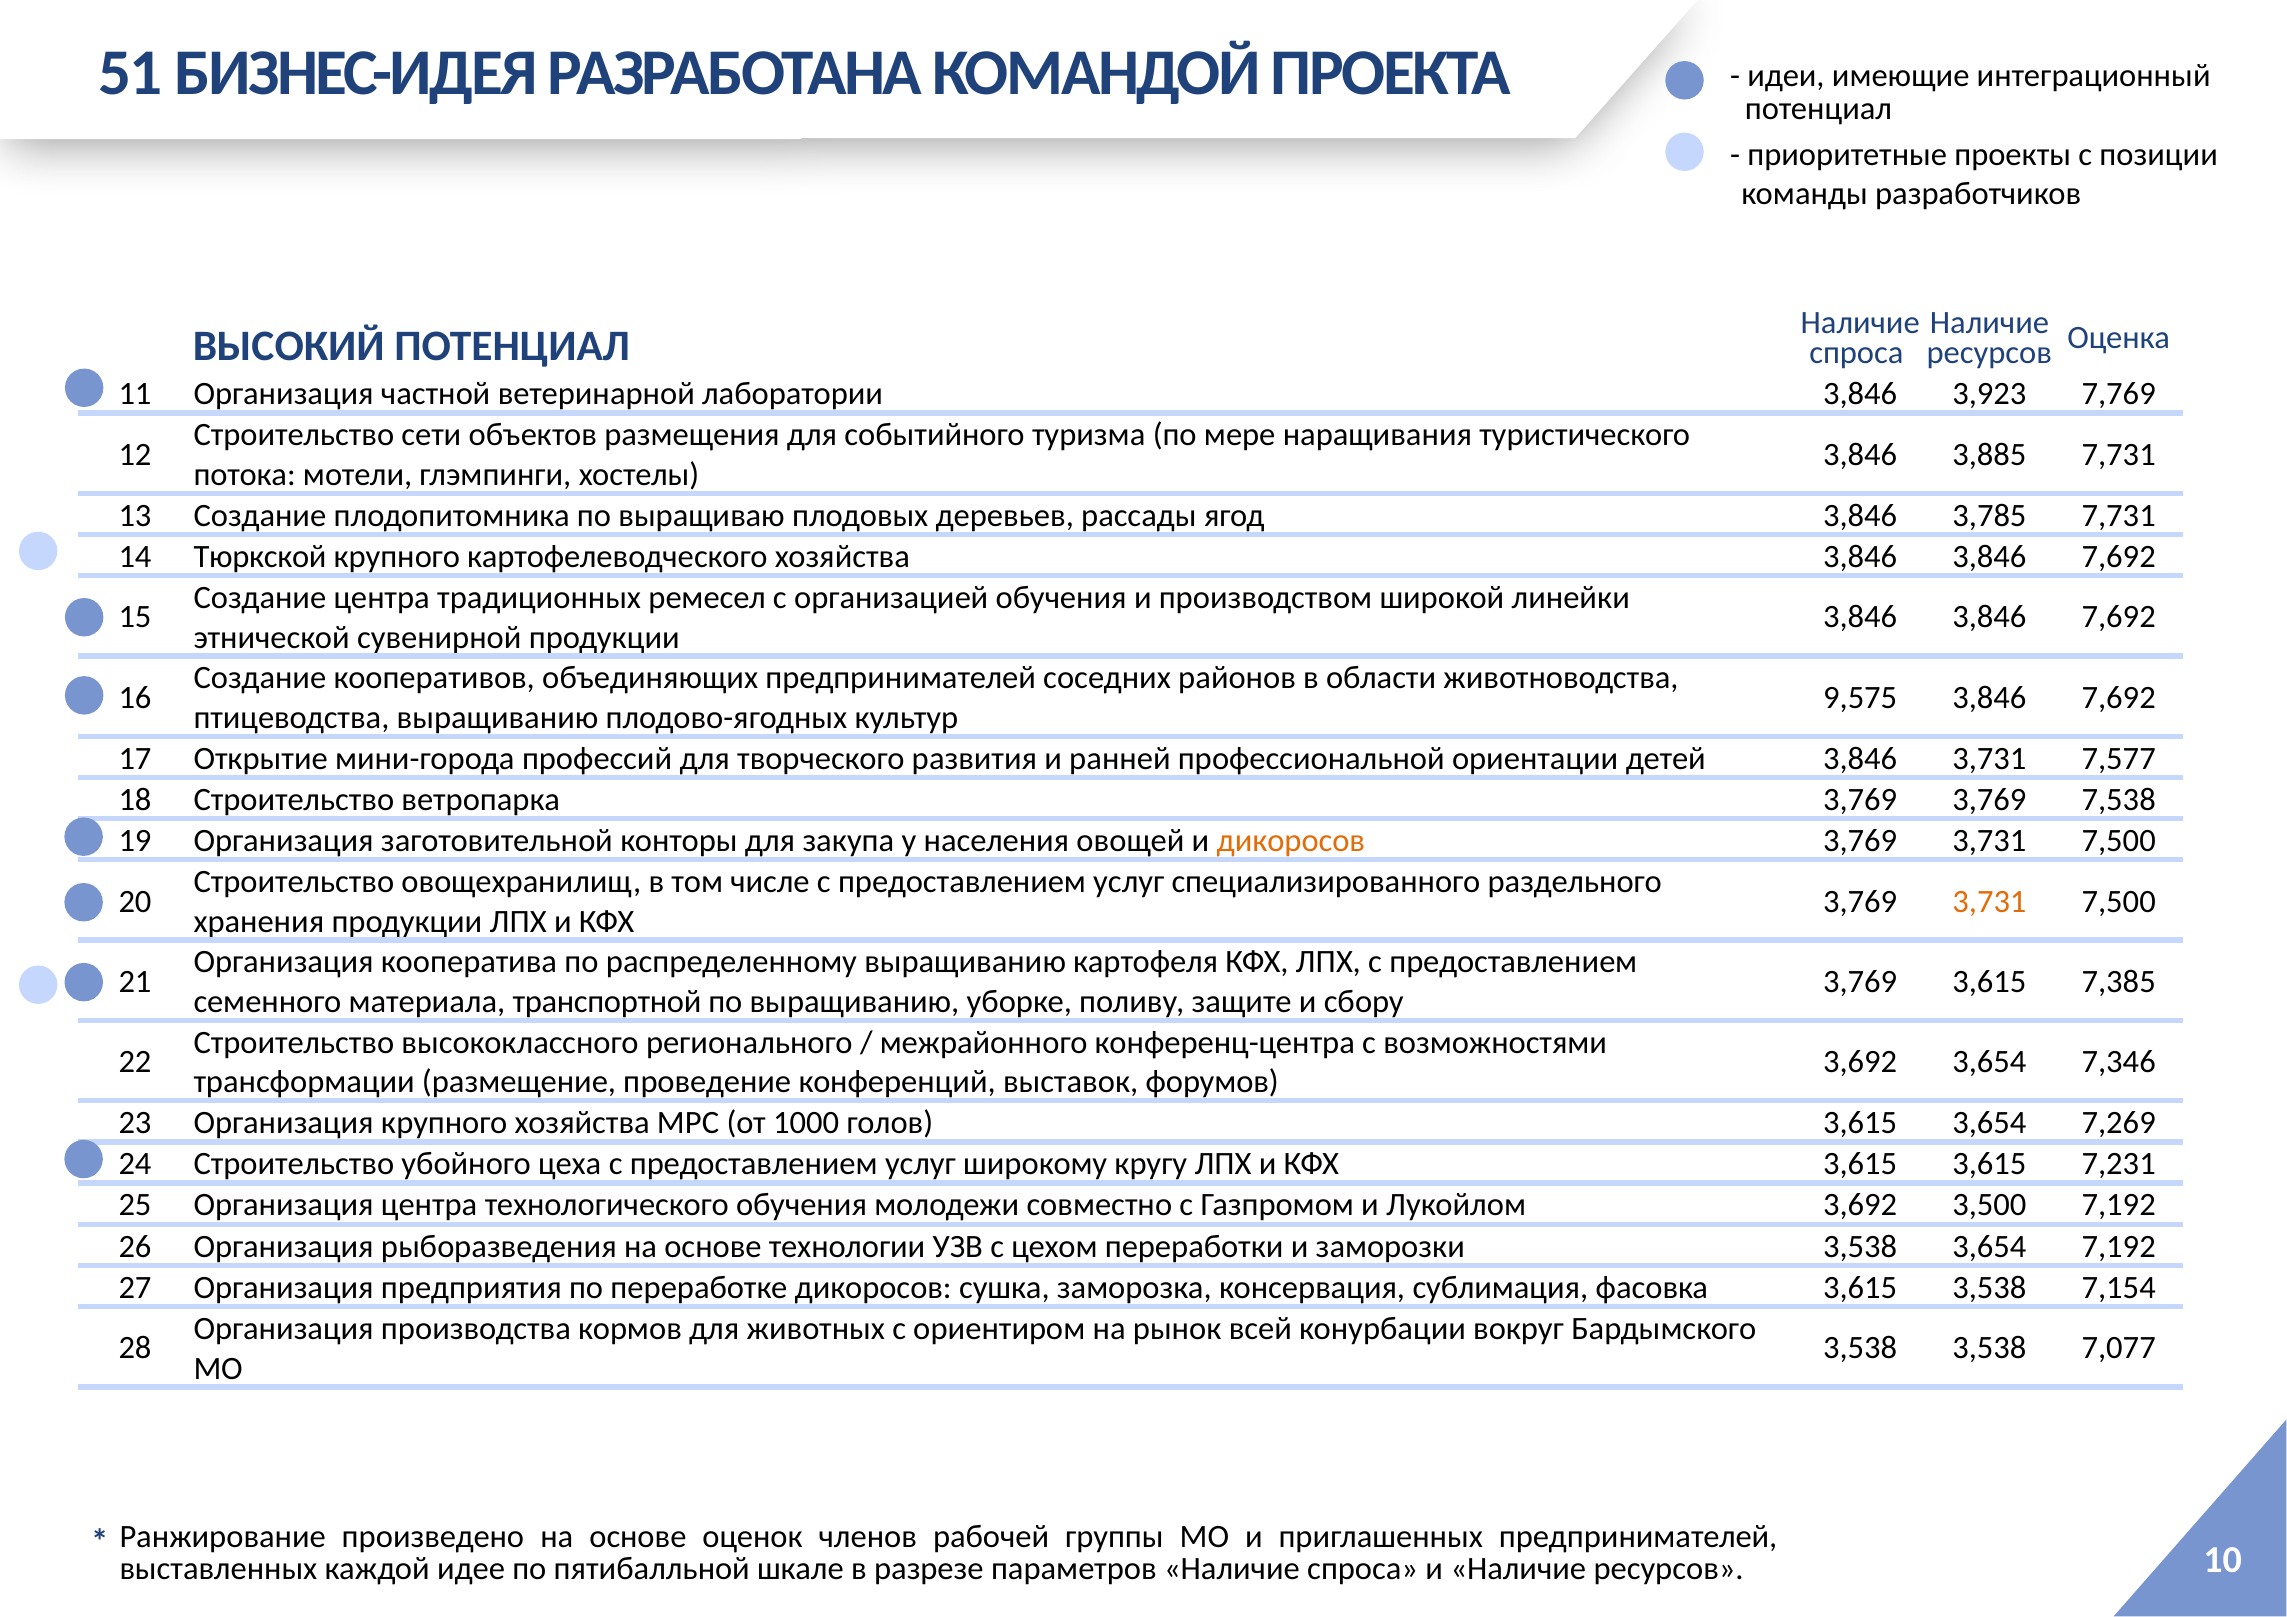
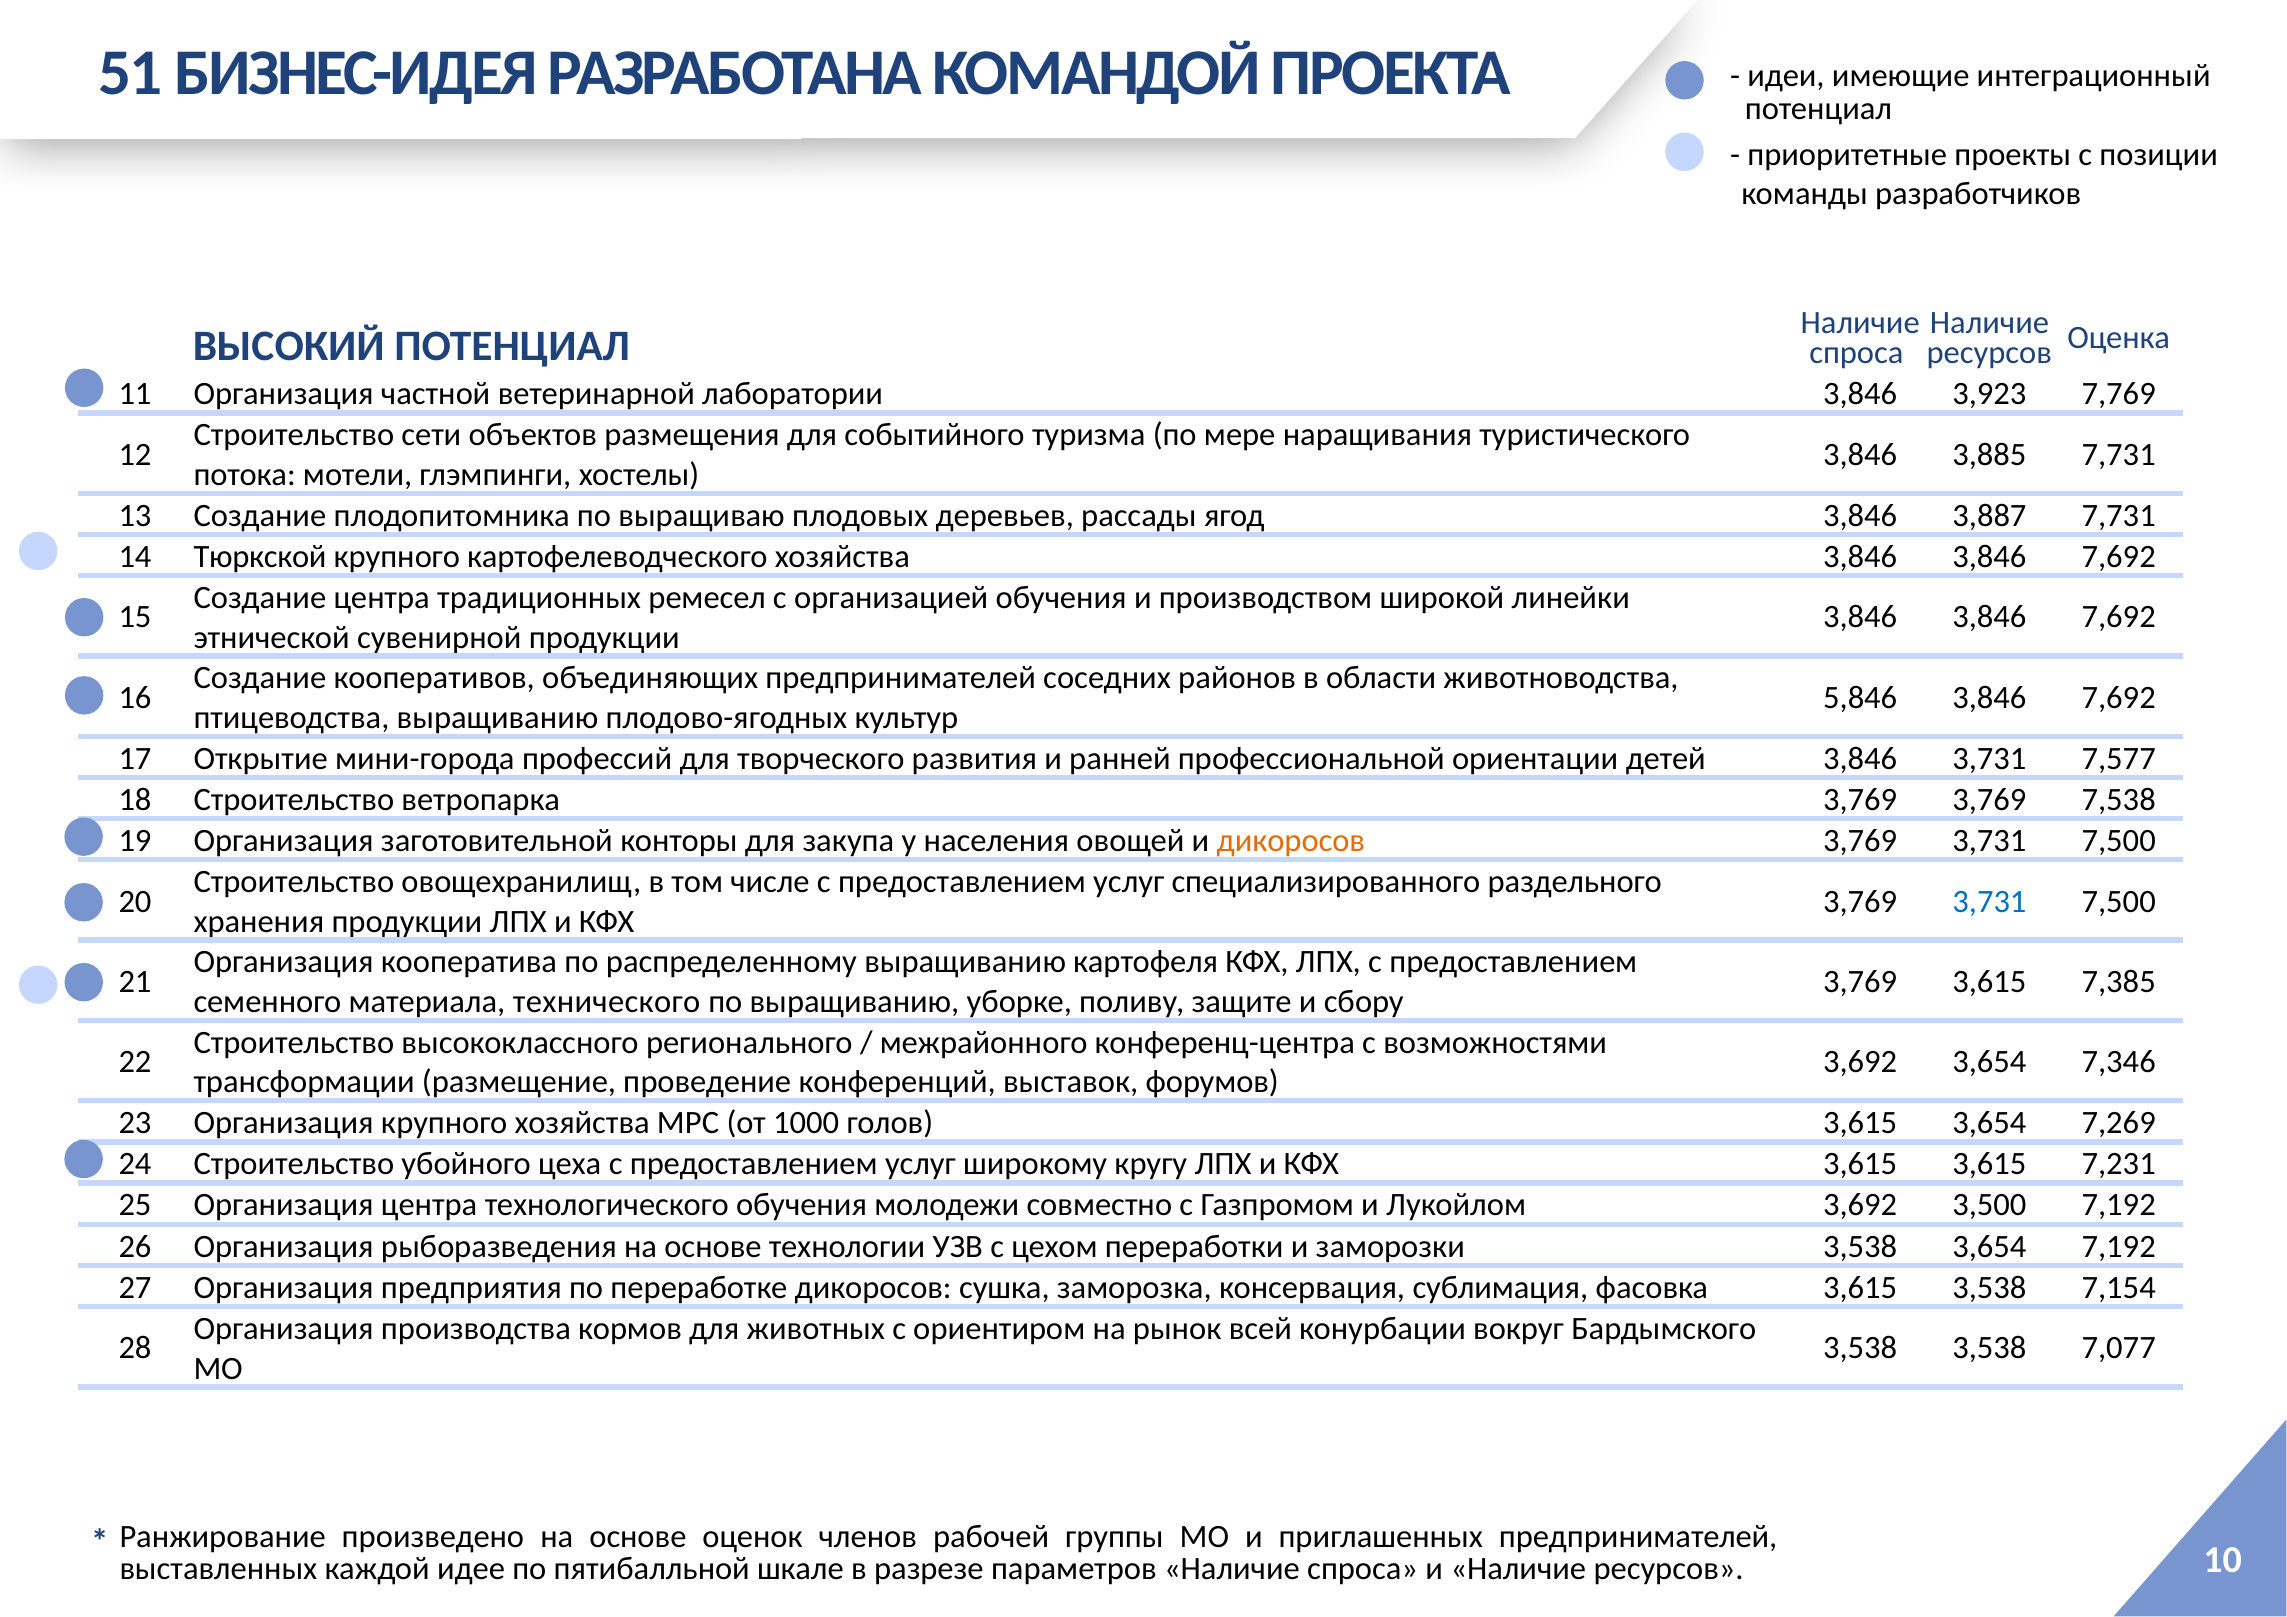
3,785: 3,785 -> 3,887
9,575: 9,575 -> 5,846
3,731 at (1989, 902) colour: orange -> blue
транспортной: транспортной -> технического
